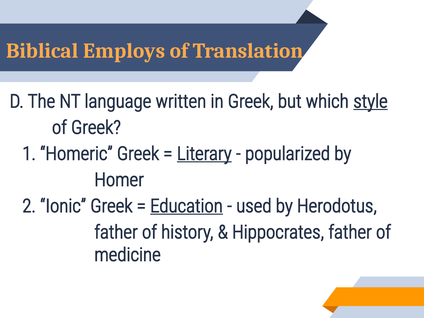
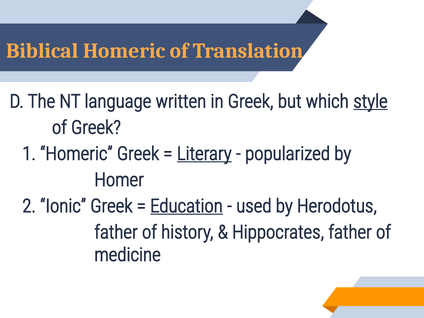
Biblical Employs: Employs -> Homeric
